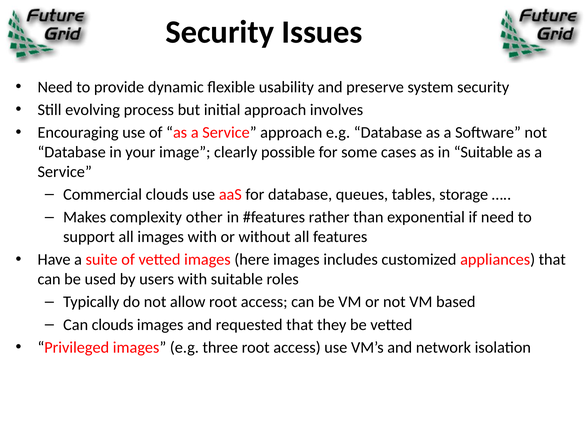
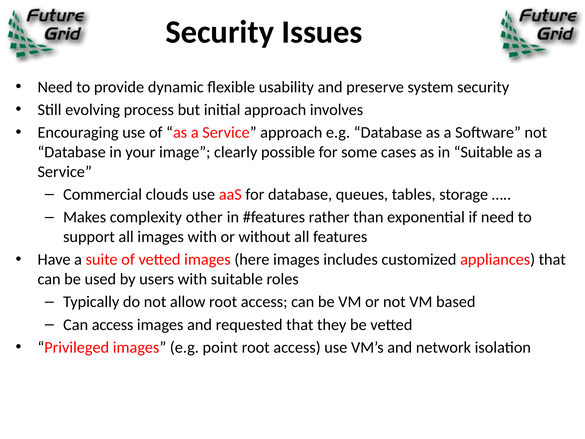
Can clouds: clouds -> access
three: three -> point
